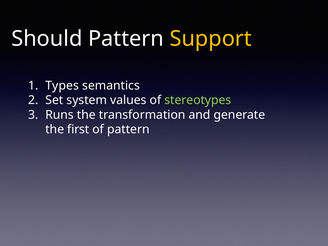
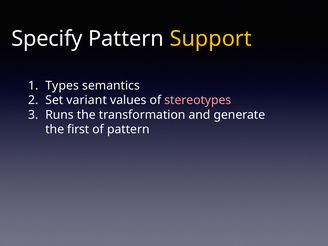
Should: Should -> Specify
system: system -> variant
stereotypes colour: light green -> pink
